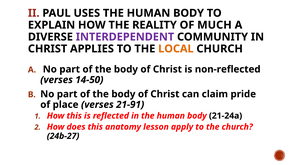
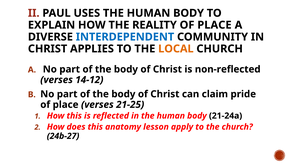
REALITY OF MUCH: MUCH -> PLACE
INTERDEPENDENT colour: purple -> blue
14-50: 14-50 -> 14-12
21-91: 21-91 -> 21-25
